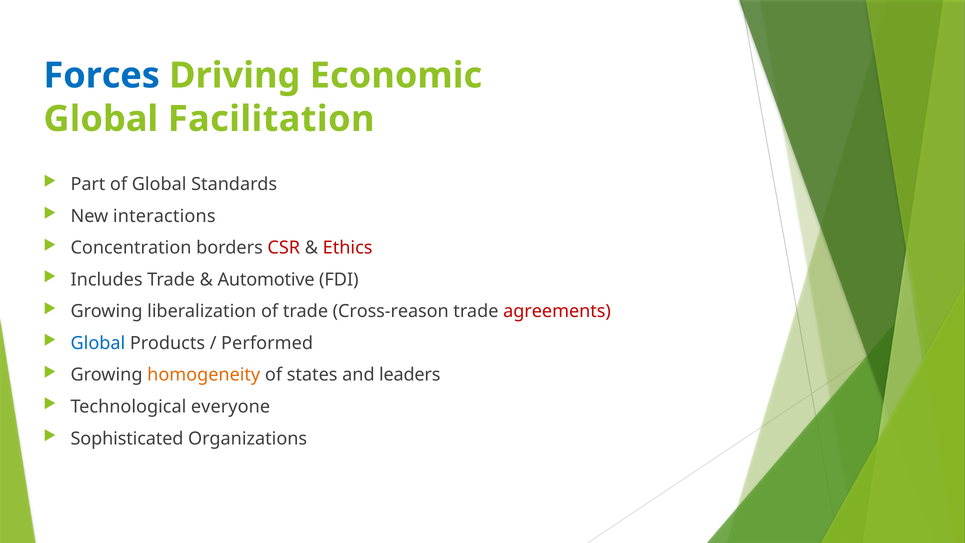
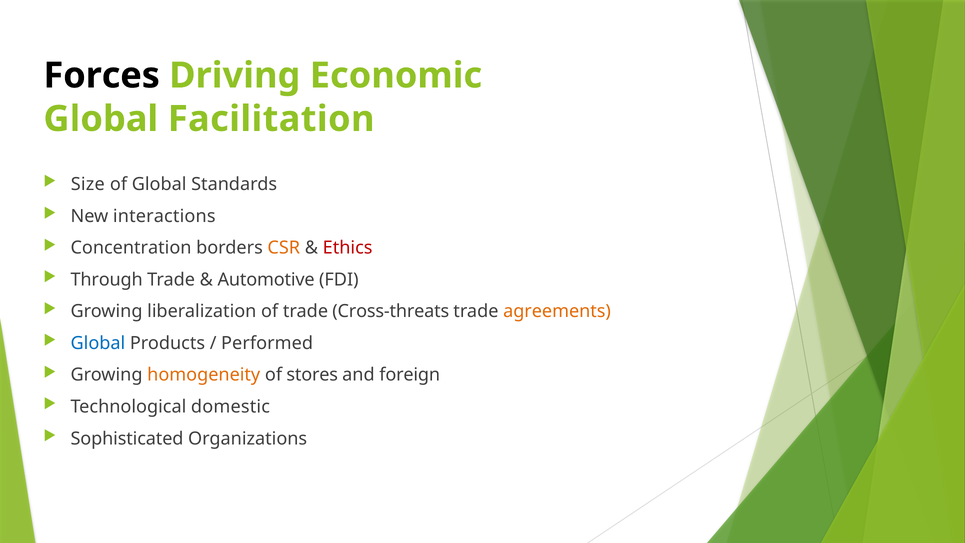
Forces colour: blue -> black
Part: Part -> Size
CSR colour: red -> orange
Includes: Includes -> Through
Cross-reason: Cross-reason -> Cross-threats
agreements colour: red -> orange
states: states -> stores
leaders: leaders -> foreign
everyone: everyone -> domestic
